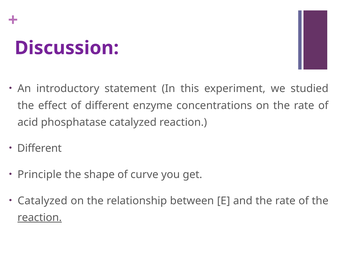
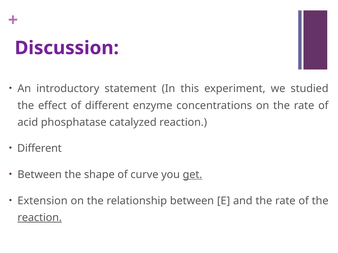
Principle at (40, 175): Principle -> Between
get underline: none -> present
Catalyzed at (43, 201): Catalyzed -> Extension
